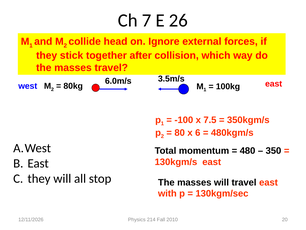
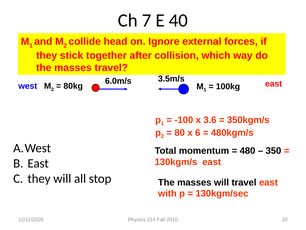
26: 26 -> 40
7.5: 7.5 -> 3.6
